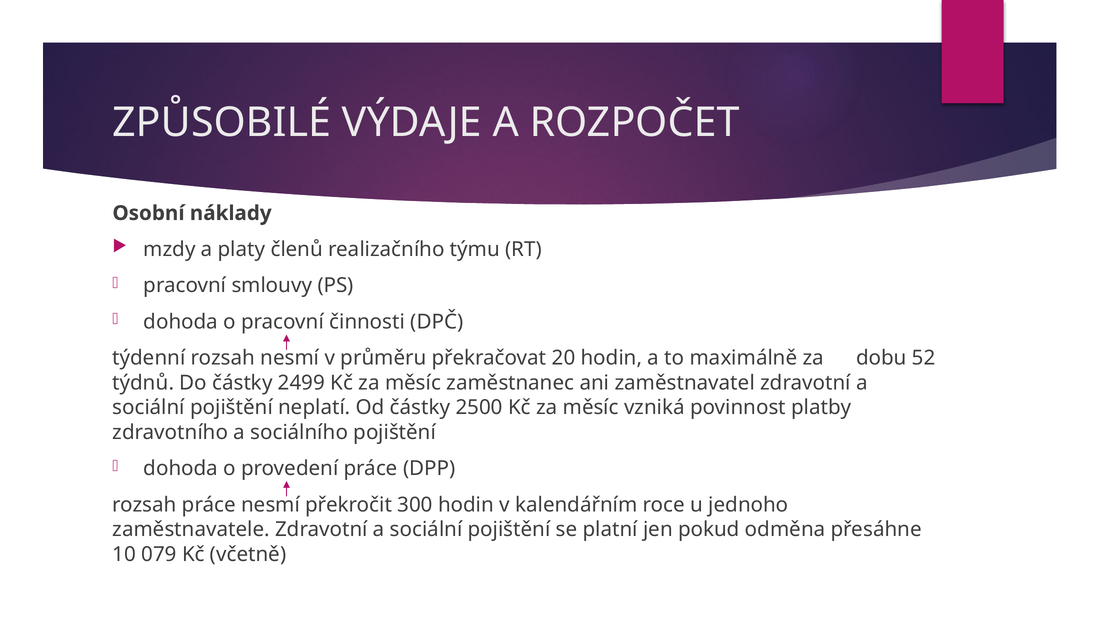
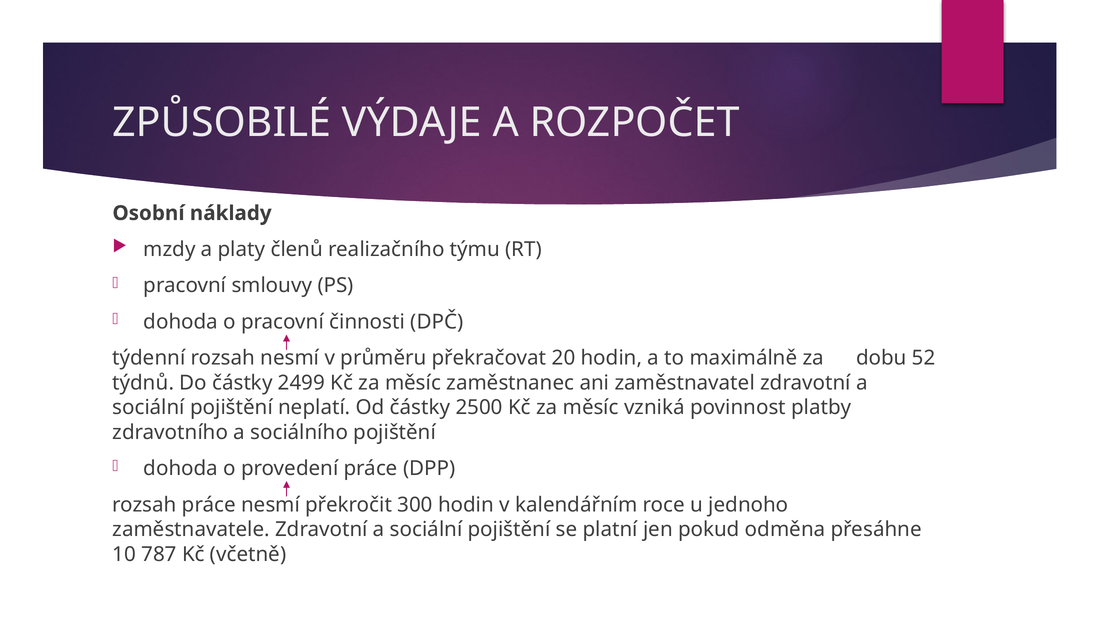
079: 079 -> 787
